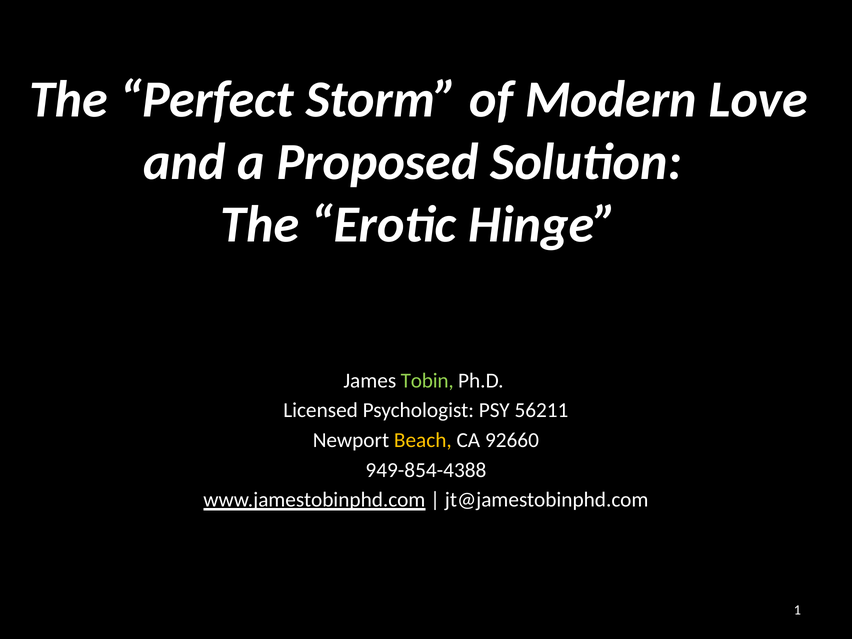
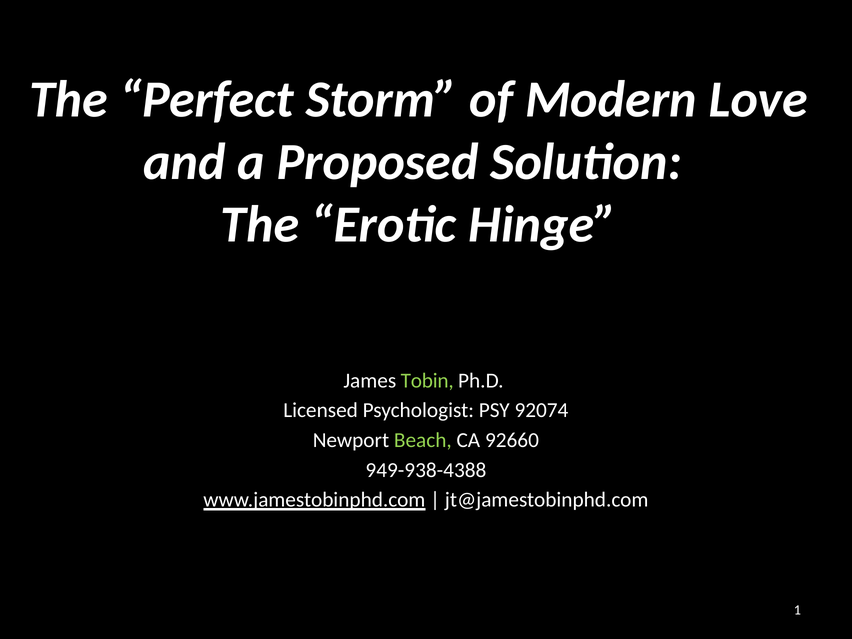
56211: 56211 -> 92074
Beach colour: yellow -> light green
949-854-4388: 949-854-4388 -> 949-938-4388
